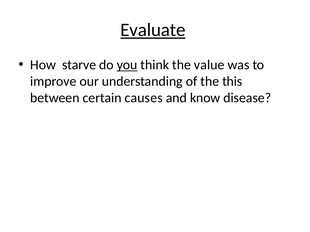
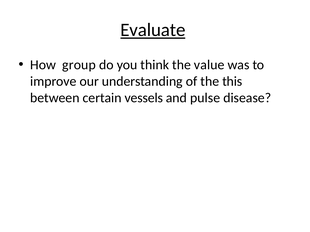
starve: starve -> group
you underline: present -> none
causes: causes -> vessels
know: know -> pulse
